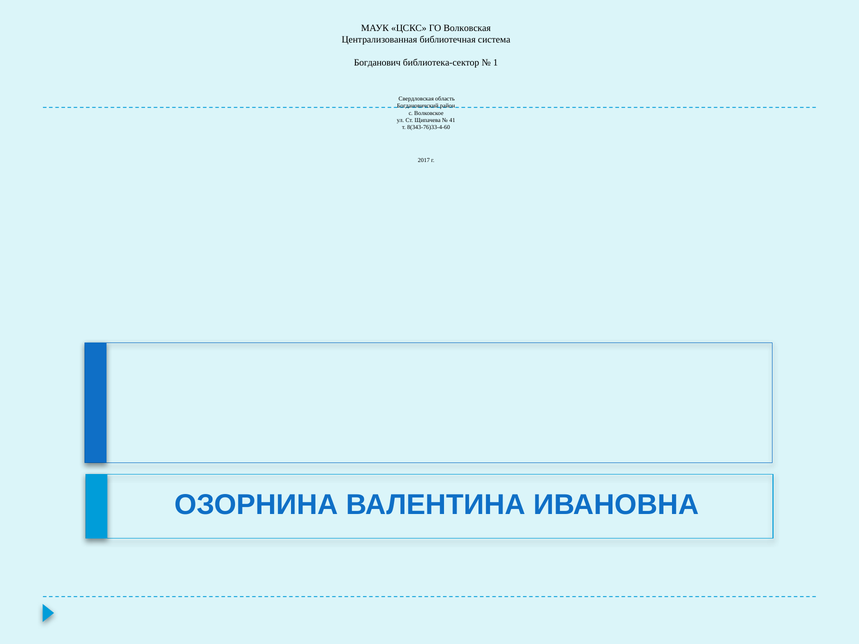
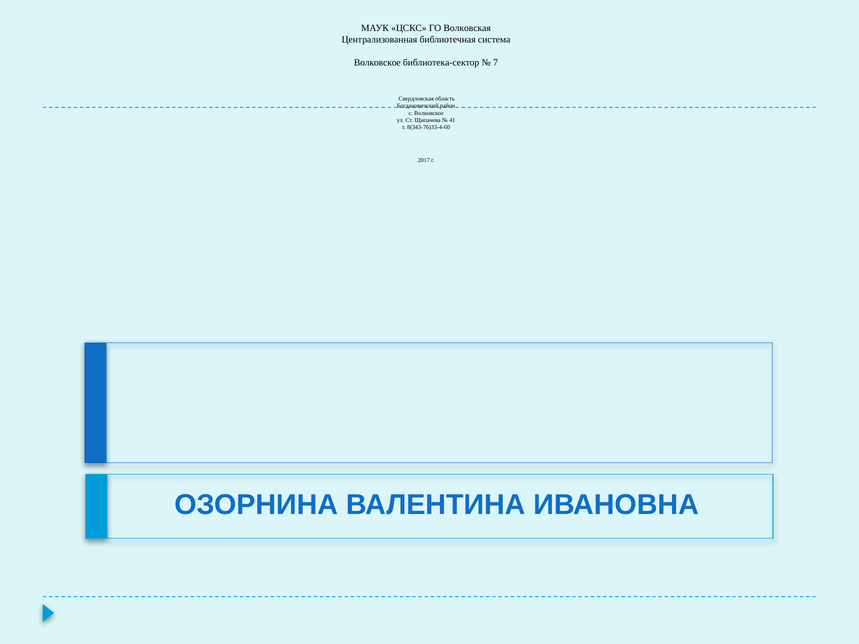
Богданович at (377, 63): Богданович -> Волковское
1: 1 -> 7
